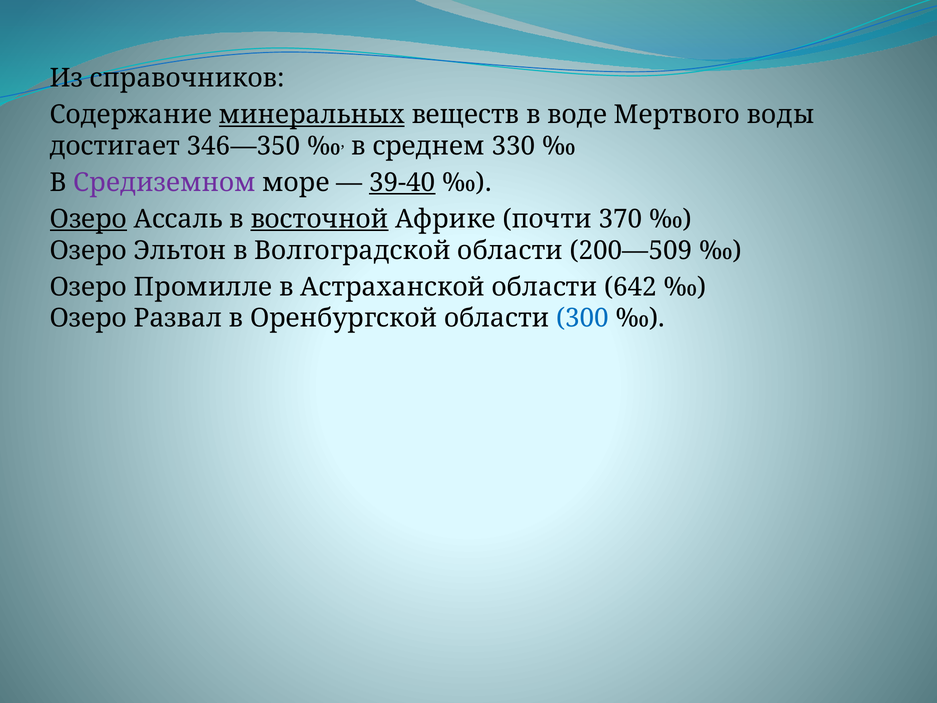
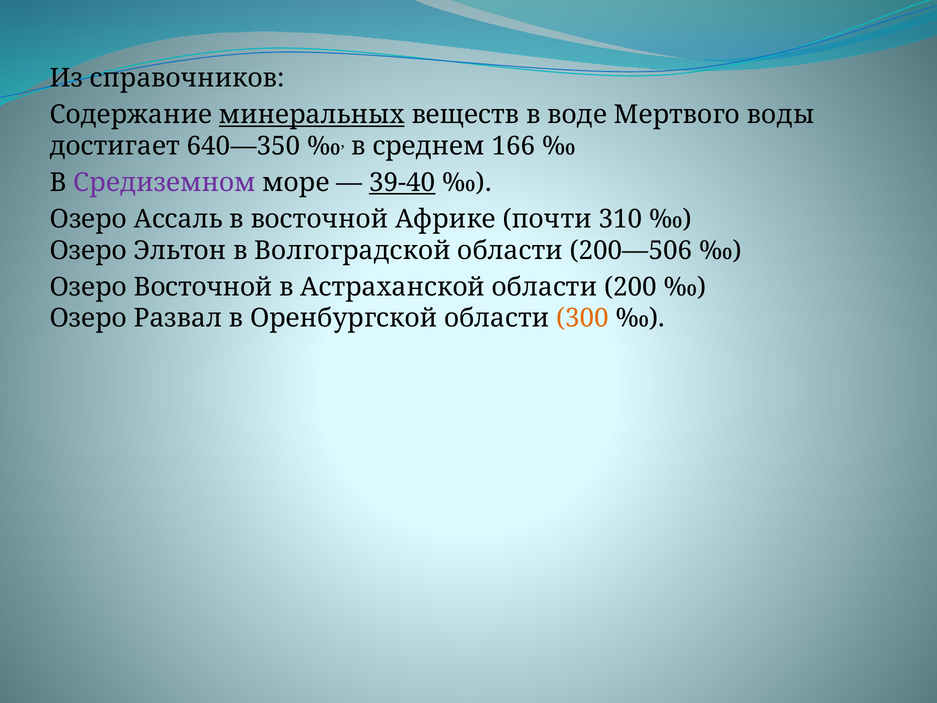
346—350: 346—350 -> 640—350
330: 330 -> 166
Озеро at (88, 219) underline: present -> none
восточной at (319, 219) underline: present -> none
370: 370 -> 310
200—509: 200—509 -> 200—506
Озеро Промилле: Промилле -> Восточной
642: 642 -> 200
300 colour: blue -> orange
